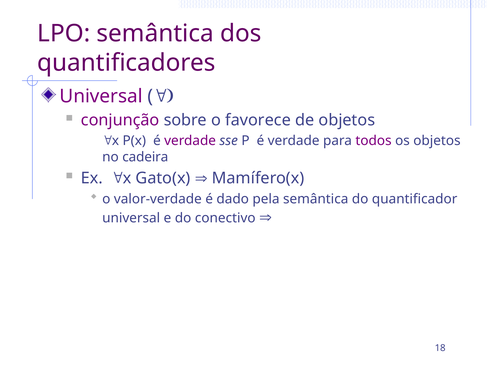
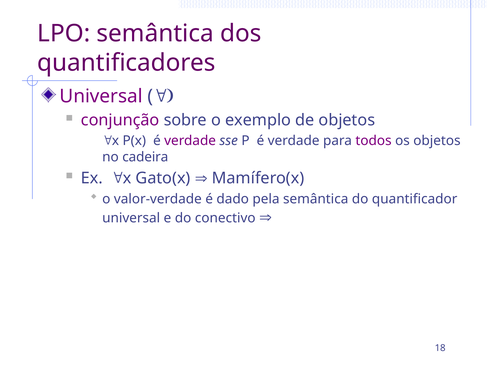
favorece: favorece -> exemplo
